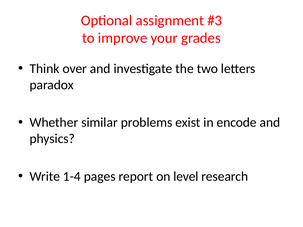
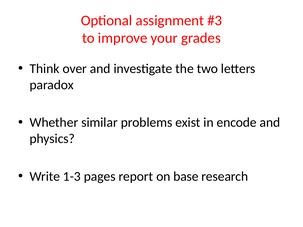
1-4: 1-4 -> 1-3
level: level -> base
